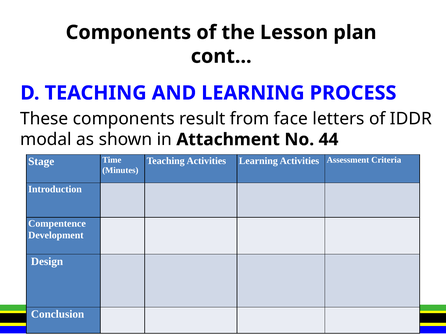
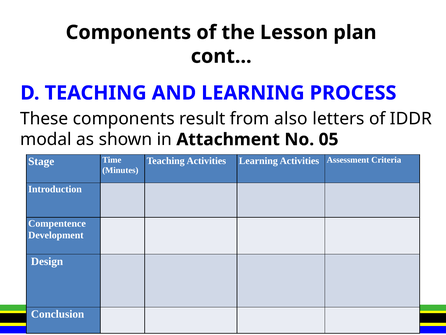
face: face -> also
44: 44 -> 05
